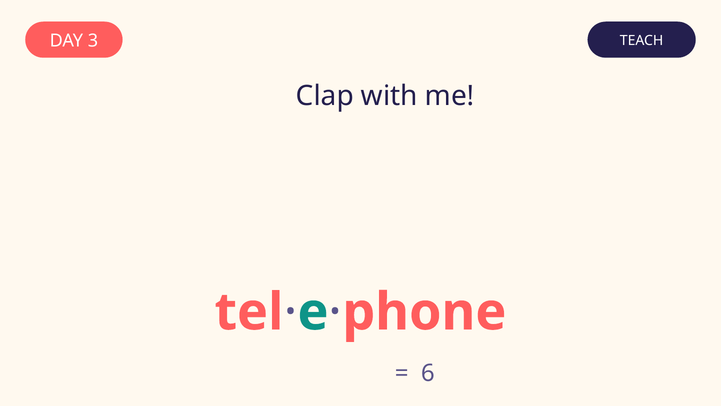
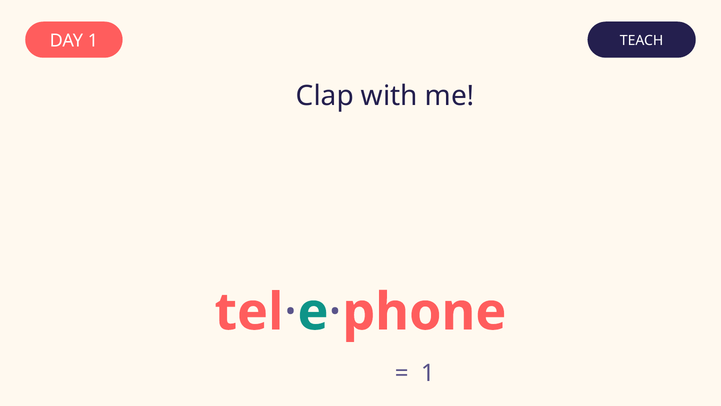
DAY 3: 3 -> 1
6 at (428, 373): 6 -> 1
